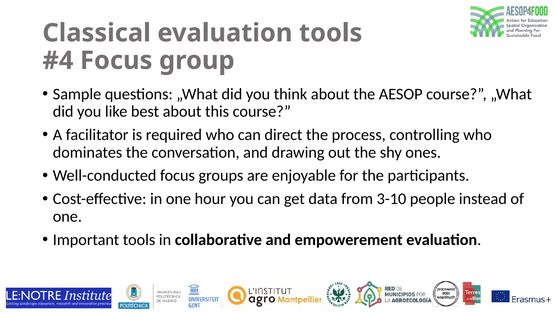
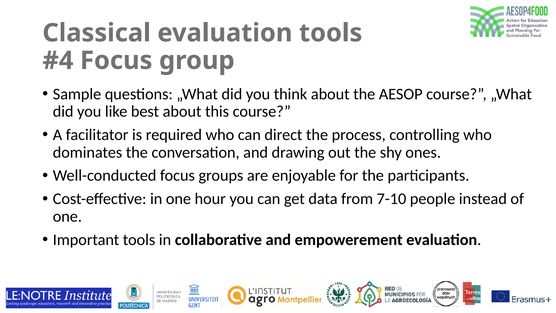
3-10: 3-10 -> 7-10
